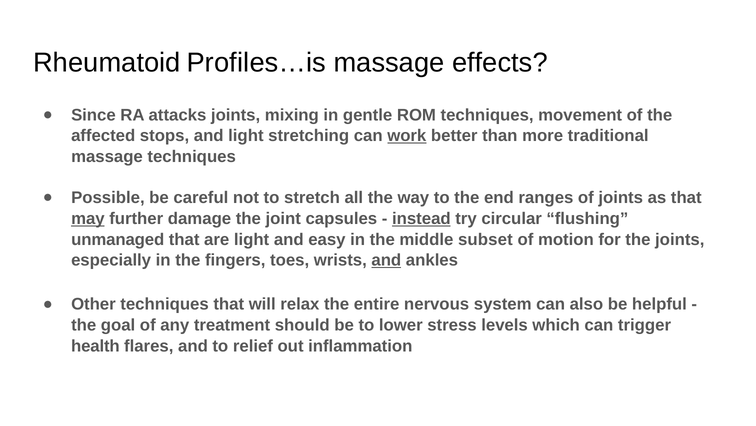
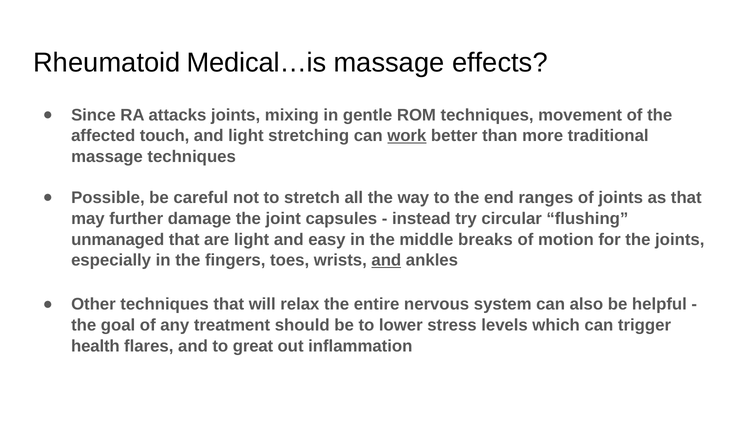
Profiles…is: Profiles…is -> Medical…is
stops: stops -> touch
may underline: present -> none
instead underline: present -> none
subset: subset -> breaks
relief: relief -> great
